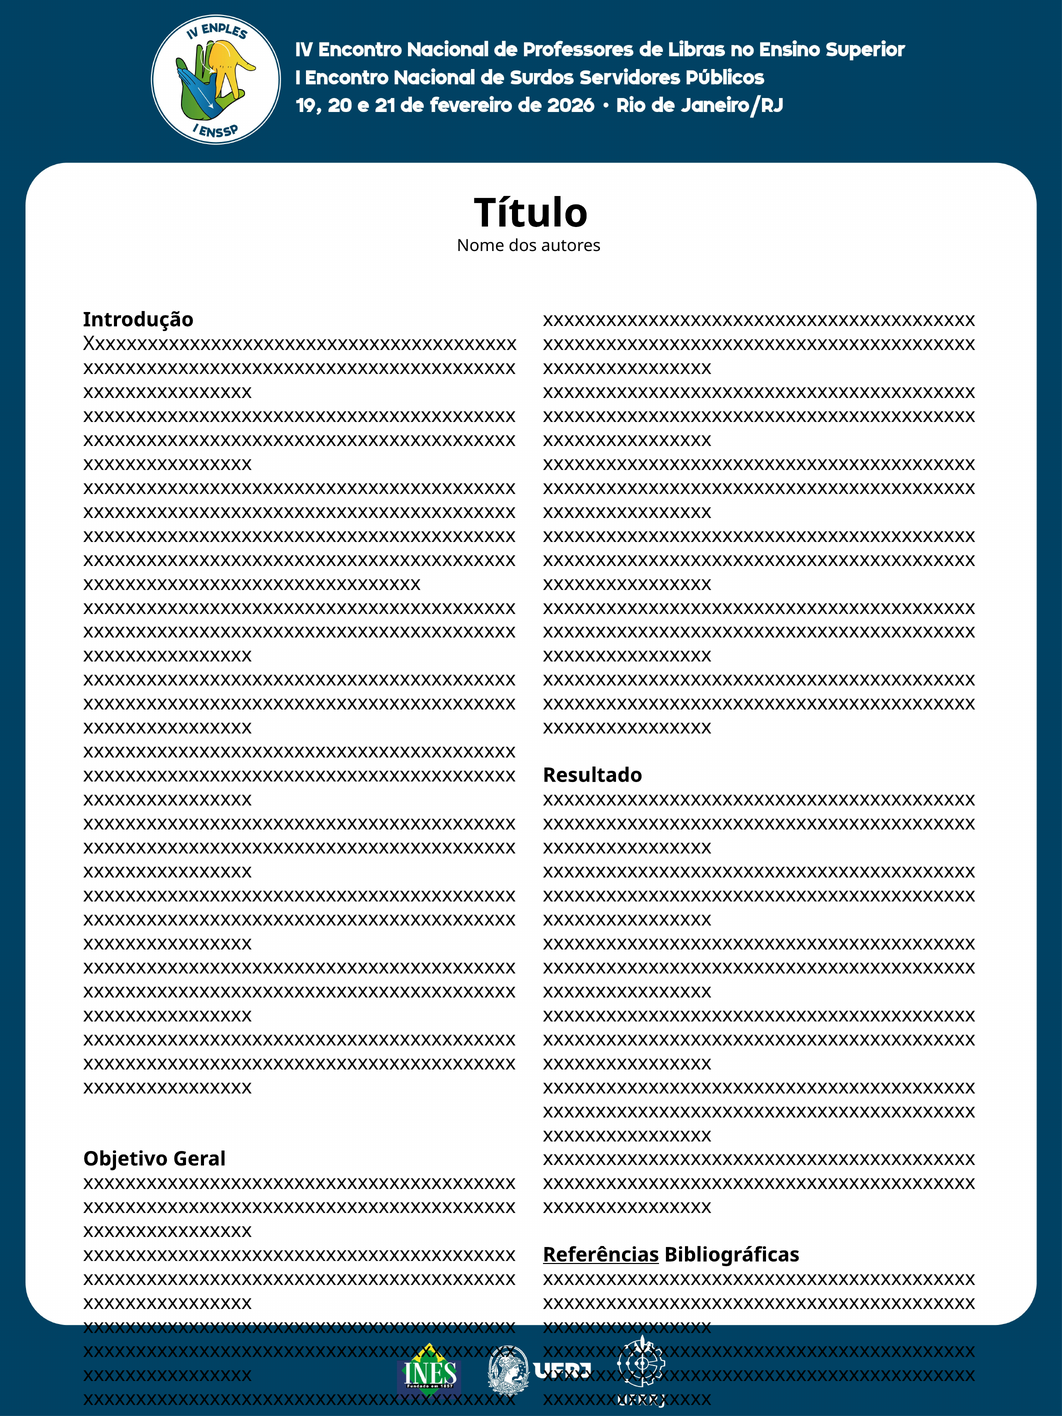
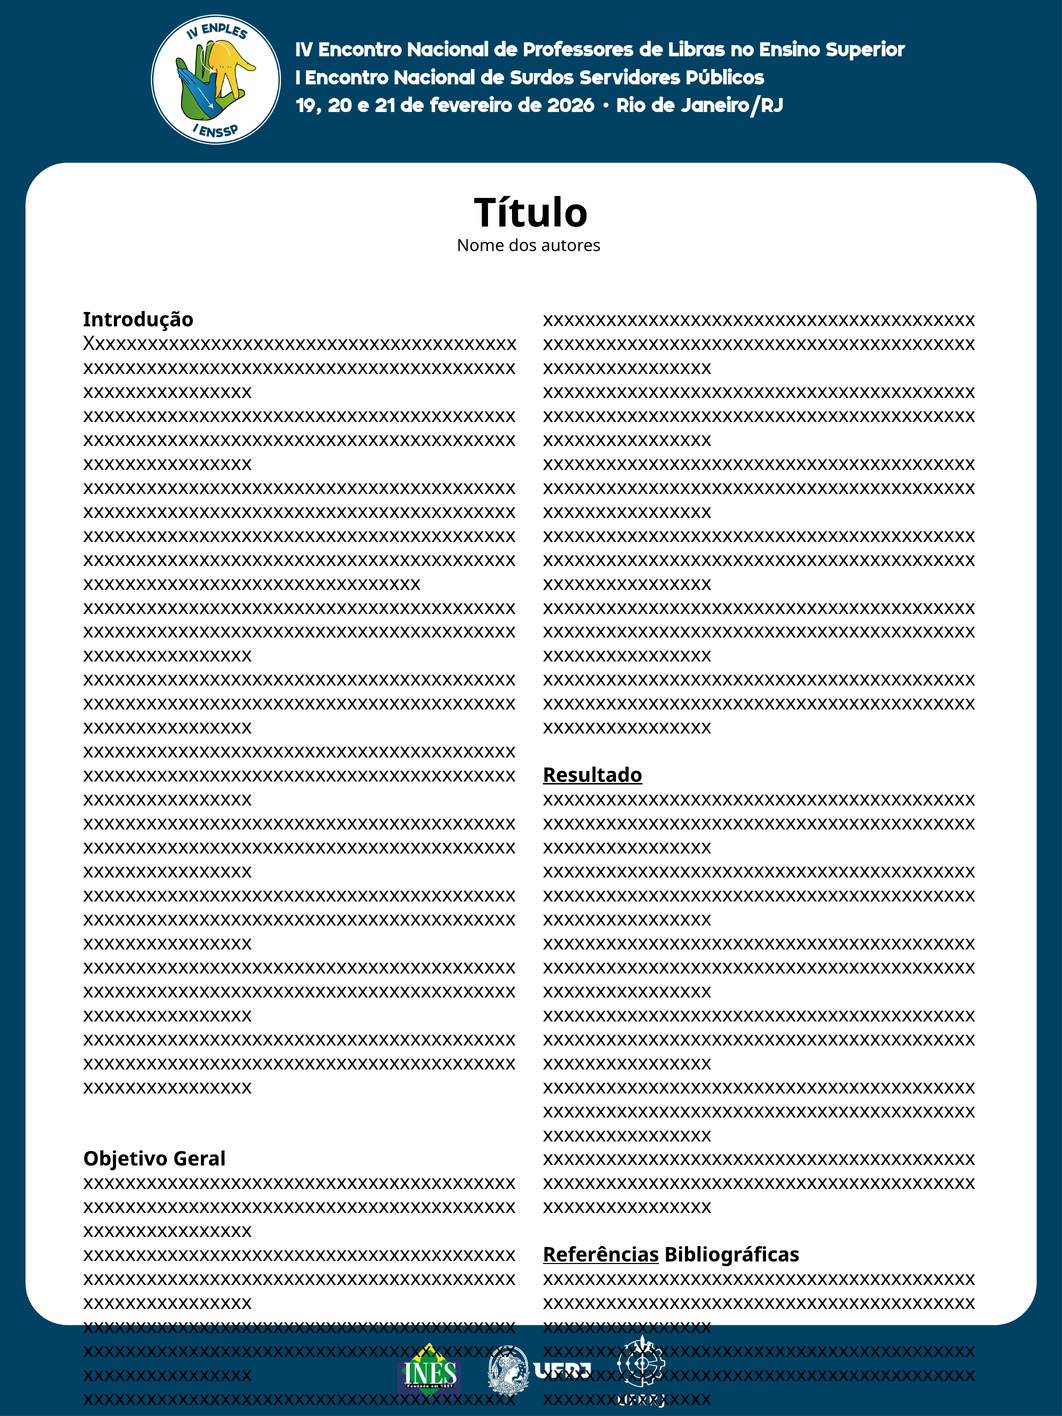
Resultado underline: none -> present
